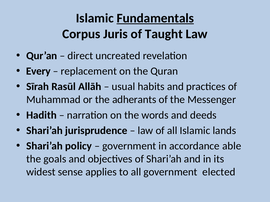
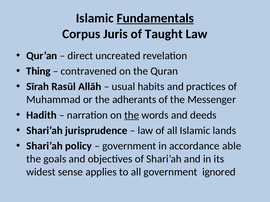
Every: Every -> Thing
replacement: replacement -> contravened
the at (132, 115) underline: none -> present
elected: elected -> ignored
